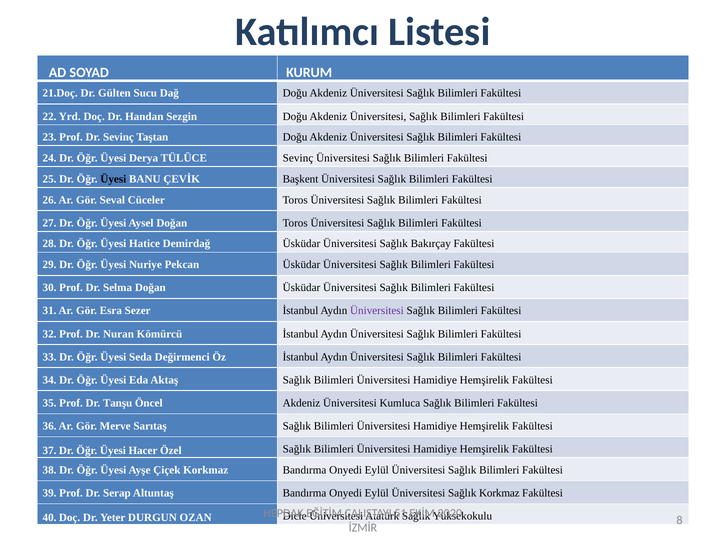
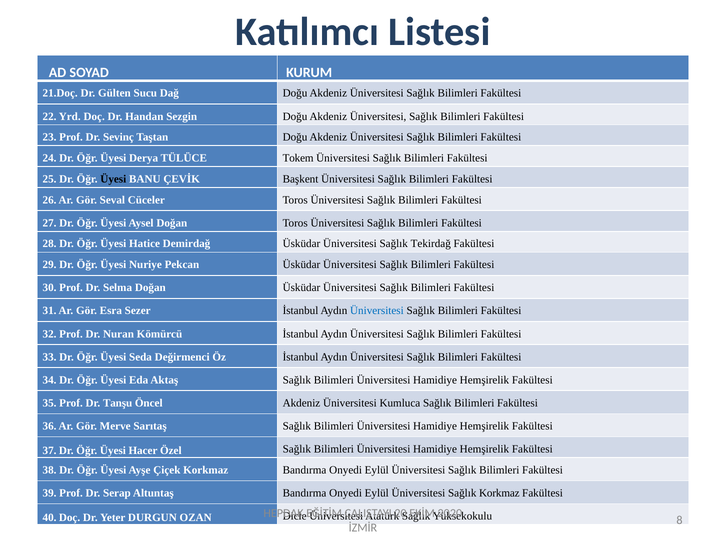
TÜLÜCE Sevinç: Sevinç -> Tokem
Bakırçay: Bakırçay -> Tekirdağ
Üniversitesi at (377, 311) colour: purple -> blue
51: 51 -> 20
